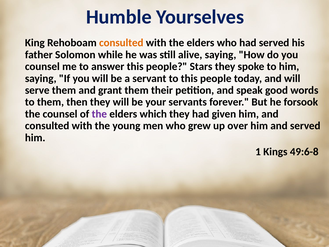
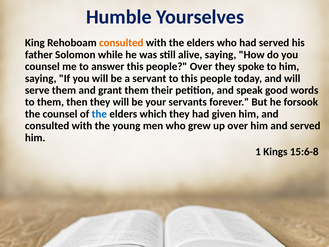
people Stars: Stars -> Over
the at (99, 114) colour: purple -> blue
49:6-8: 49:6-8 -> 15:6-8
